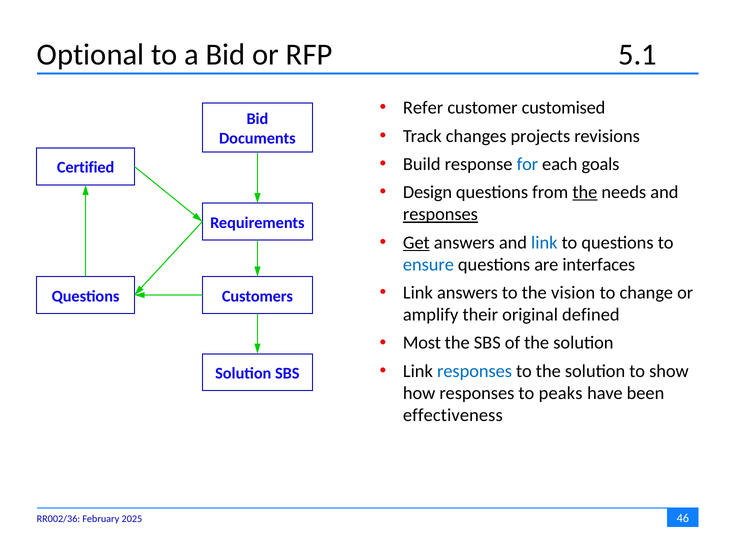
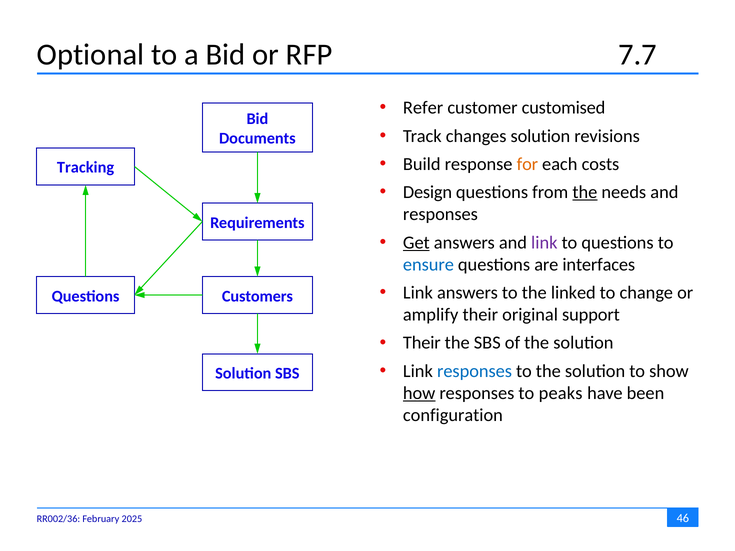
5.1: 5.1 -> 7.7
changes projects: projects -> solution
for colour: blue -> orange
goals: goals -> costs
Certified: Certified -> Tracking
responses at (440, 214) underline: present -> none
link at (544, 243) colour: blue -> purple
vision: vision -> linked
defined: defined -> support
Most at (422, 343): Most -> Their
how underline: none -> present
effectiveness: effectiveness -> configuration
